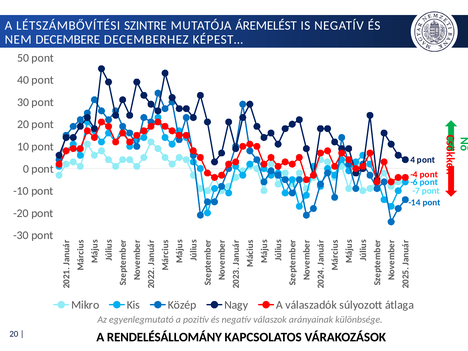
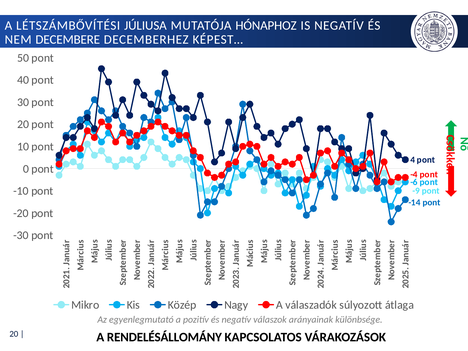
SZINTRE: SZINTRE -> JÚLIUSA
ÁREMELÉST: ÁREMELÉST -> HÓNAPHOZ
-7: -7 -> -9
